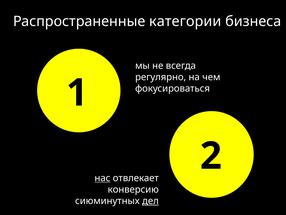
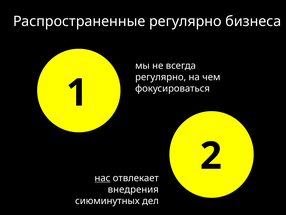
Распространенные категории: категории -> регулярно
конверсию: конверсию -> внедрения
дел underline: present -> none
